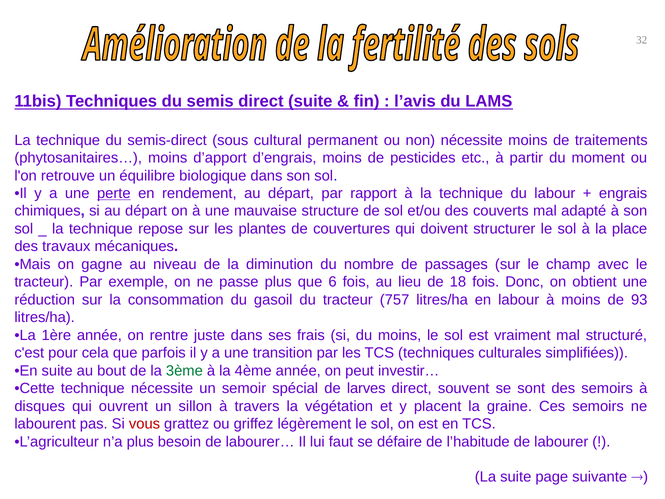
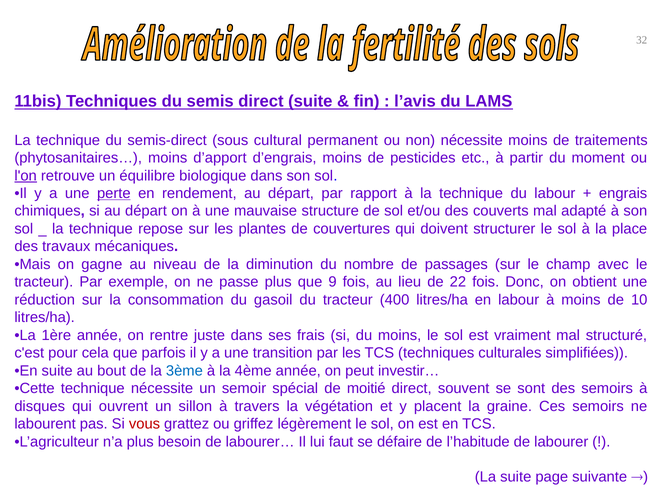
l'on underline: none -> present
6: 6 -> 9
18: 18 -> 22
757: 757 -> 400
93: 93 -> 10
3ème colour: green -> blue
larves: larves -> moitié
